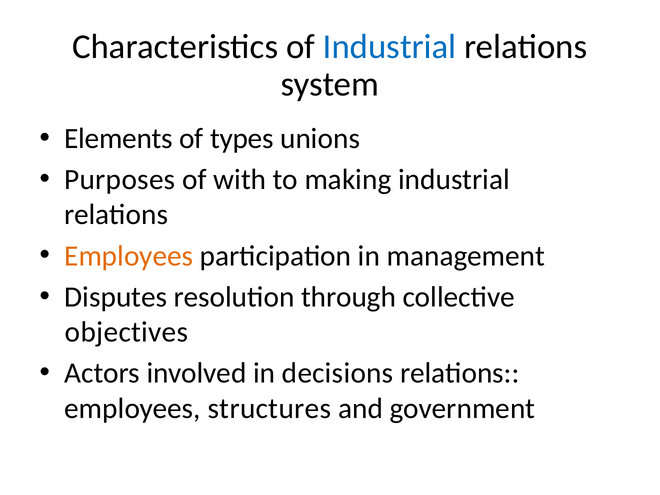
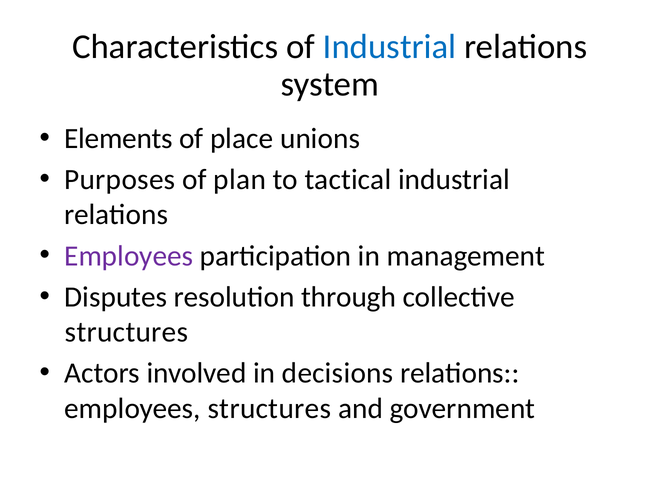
types: types -> place
with: with -> plan
making: making -> tactical
Employees at (129, 256) colour: orange -> purple
objectives at (127, 332): objectives -> structures
